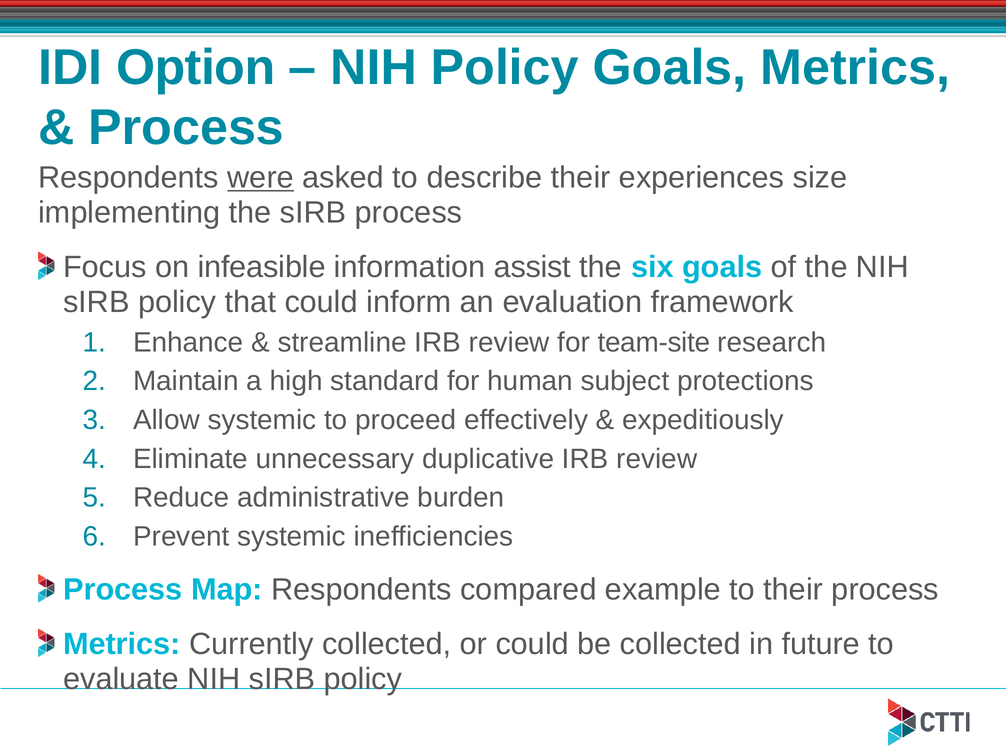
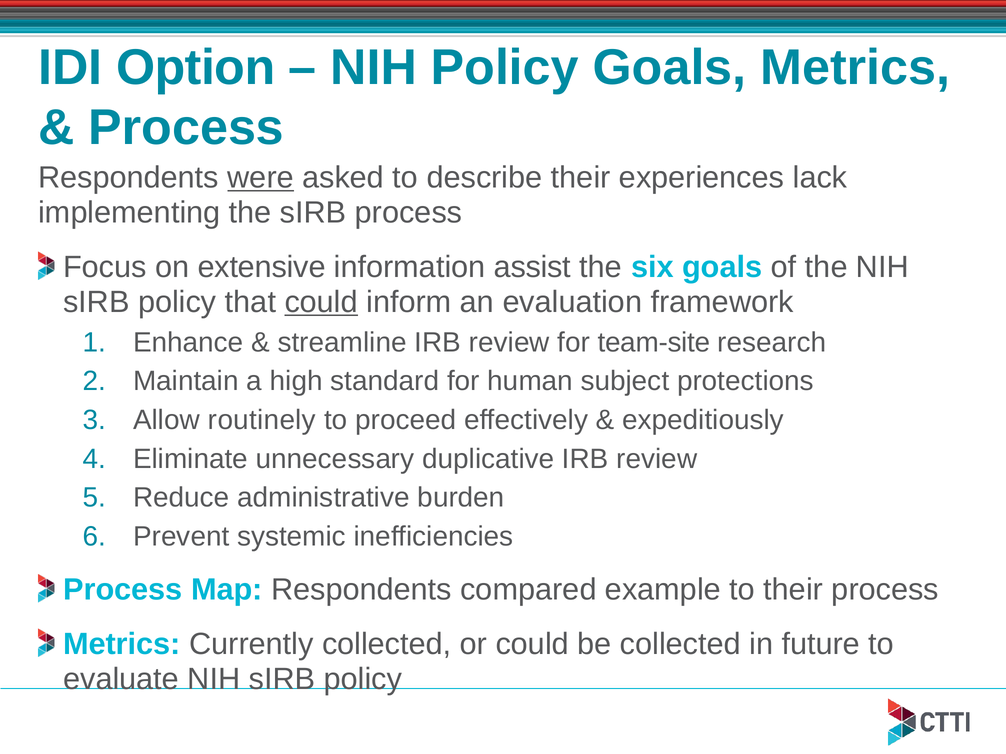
size: size -> lack
infeasible: infeasible -> extensive
could at (321, 302) underline: none -> present
Allow systemic: systemic -> routinely
